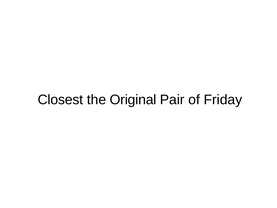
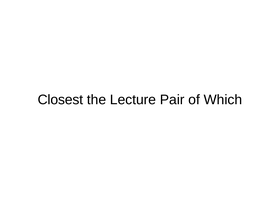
Original: Original -> Lecture
Friday: Friday -> Which
